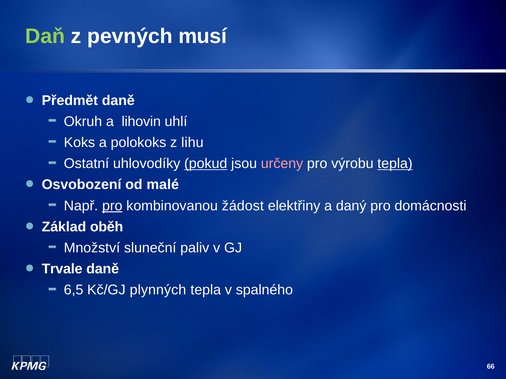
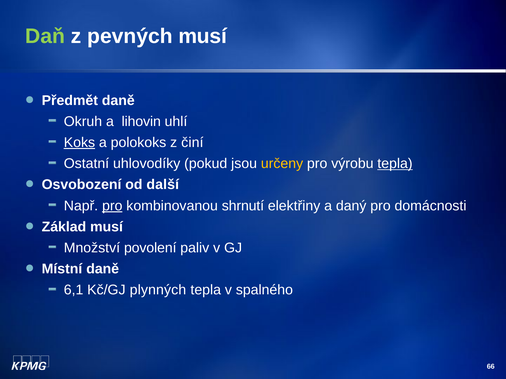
Koks underline: none -> present
lihu: lihu -> činí
pokud underline: present -> none
určeny colour: pink -> yellow
malé: malé -> další
žádost: žádost -> shrnutí
Základ oběh: oběh -> musí
sluneční: sluneční -> povolení
Trvale: Trvale -> Místní
6,5: 6,5 -> 6,1
